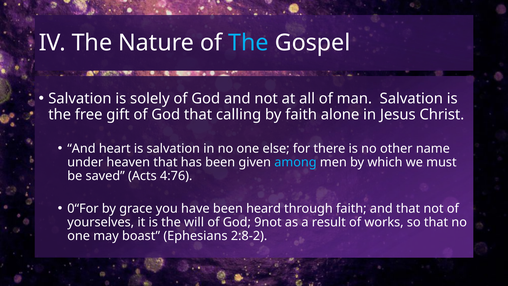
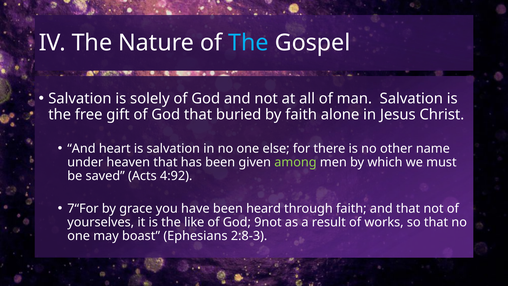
calling: calling -> buried
among colour: light blue -> light green
4:76: 4:76 -> 4:92
0“For: 0“For -> 7“For
will: will -> like
2:8-2: 2:8-2 -> 2:8-3
